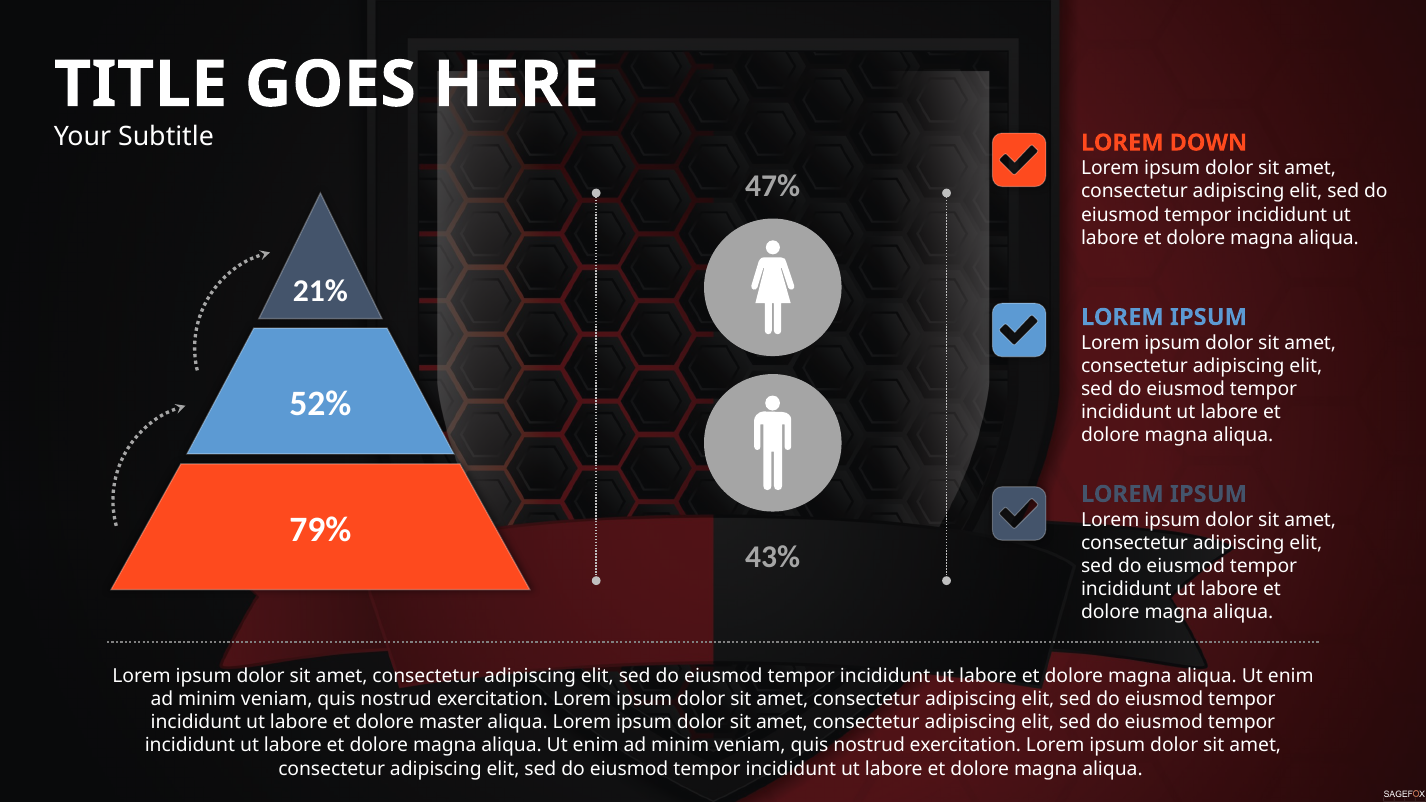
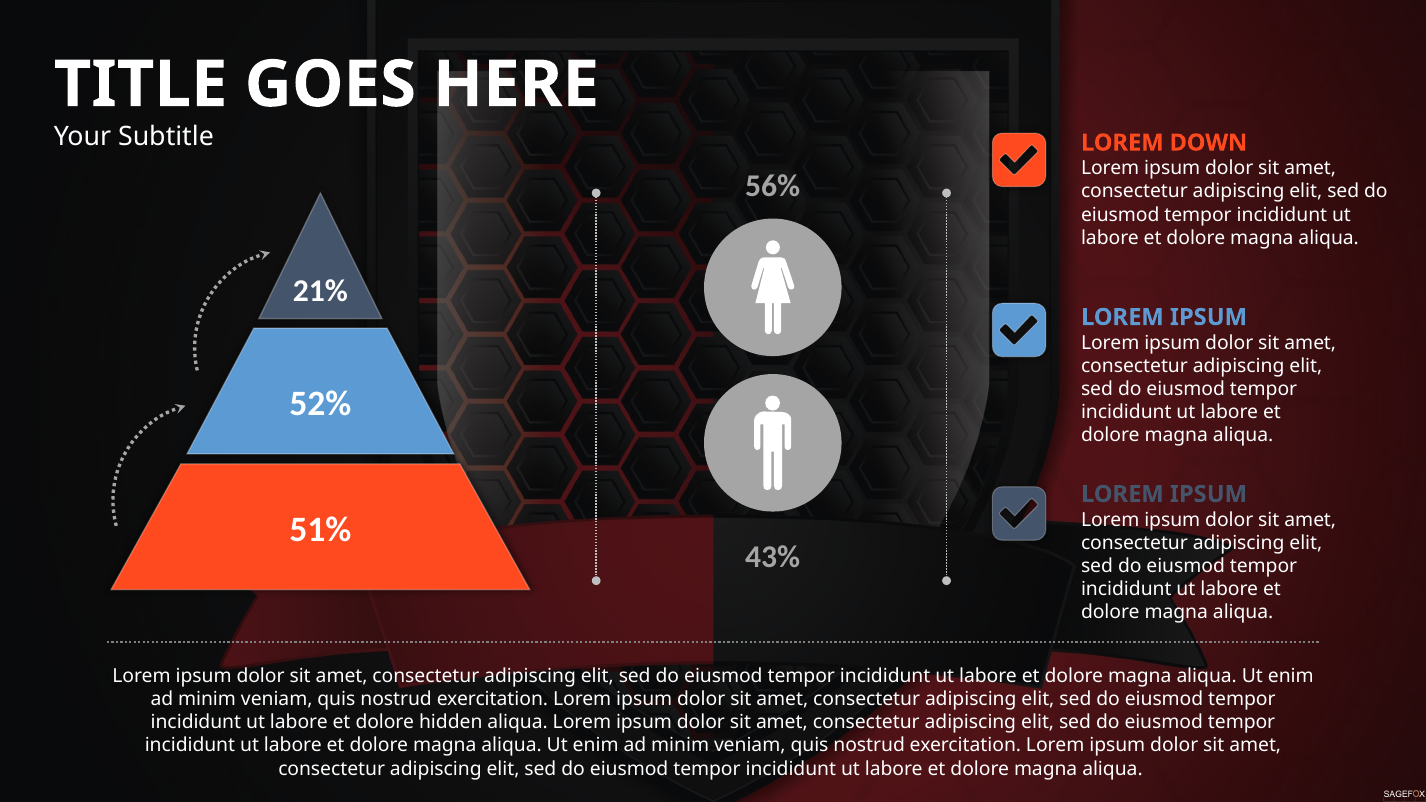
47%: 47% -> 56%
79%: 79% -> 51%
master: master -> hidden
